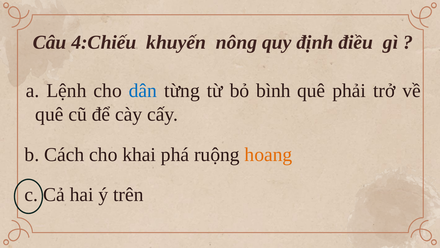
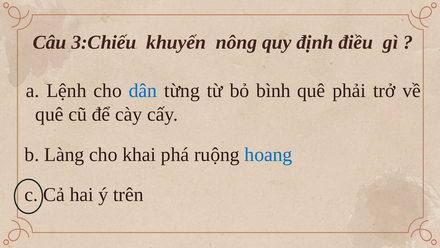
4:Chiếu: 4:Chiếu -> 3:Chiếu
Cách: Cách -> Làng
hoang colour: orange -> blue
